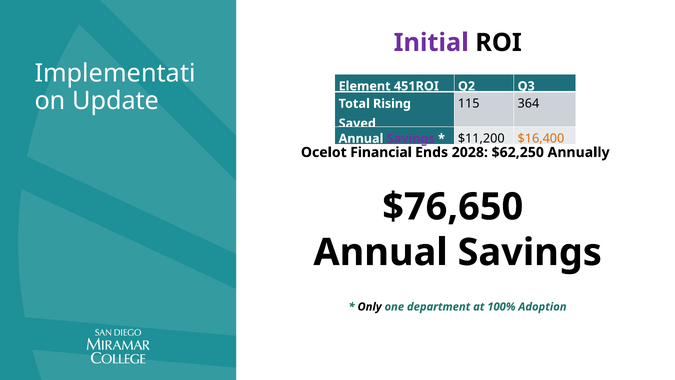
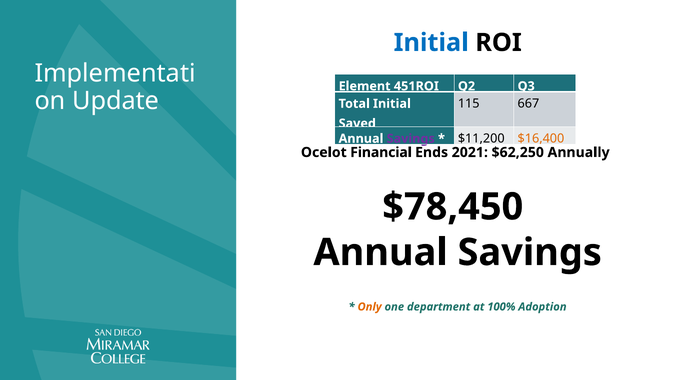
Initial at (431, 43) colour: purple -> blue
364: 364 -> 667
Total Rising: Rising -> Initial
2028: 2028 -> 2021
$76,650: $76,650 -> $78,450
Only colour: black -> orange
